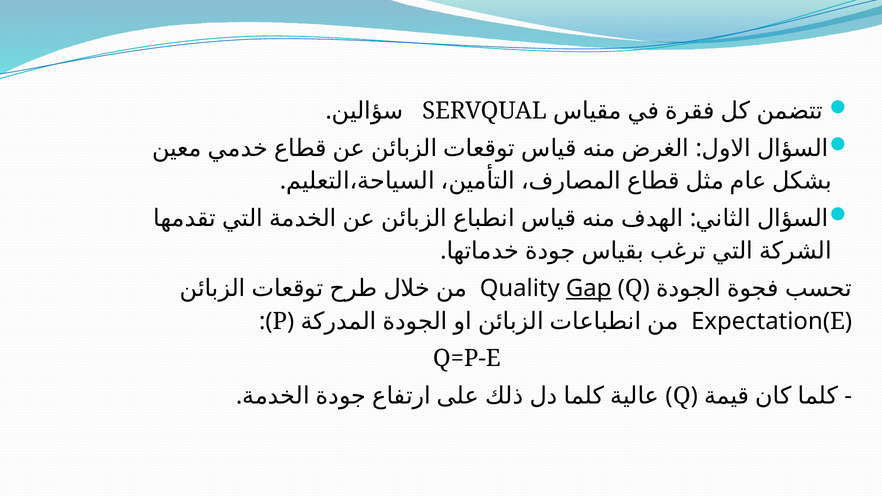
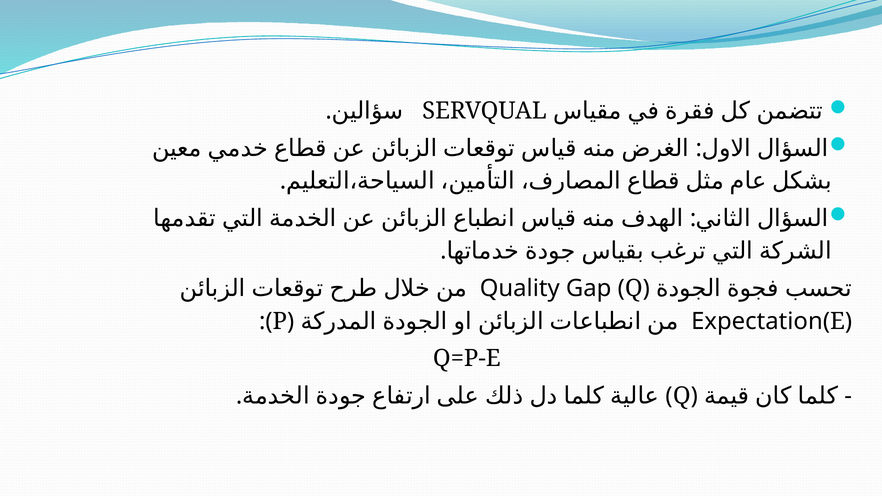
Gap underline: present -> none
